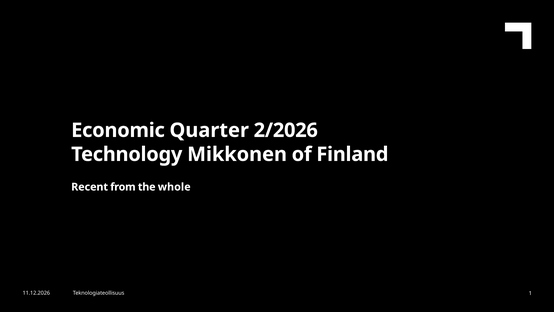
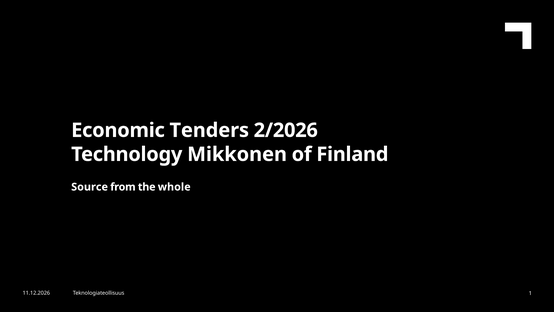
Quarter: Quarter -> Tenders
Recent: Recent -> Source
